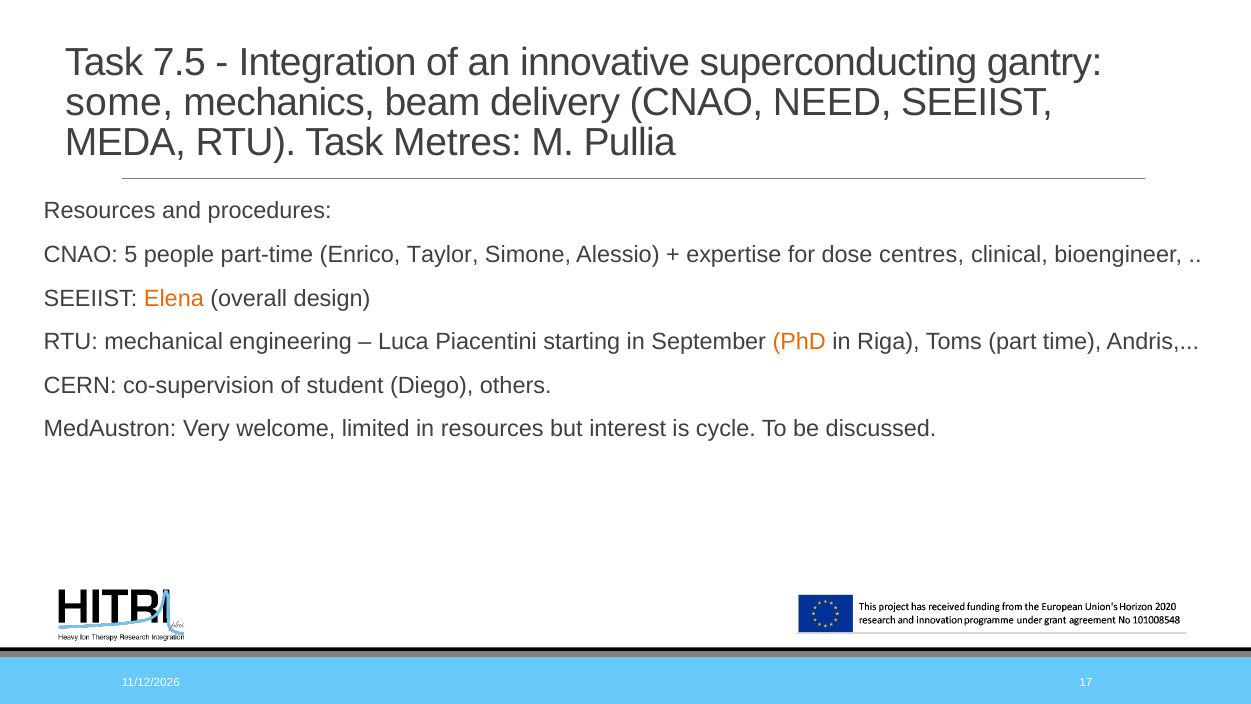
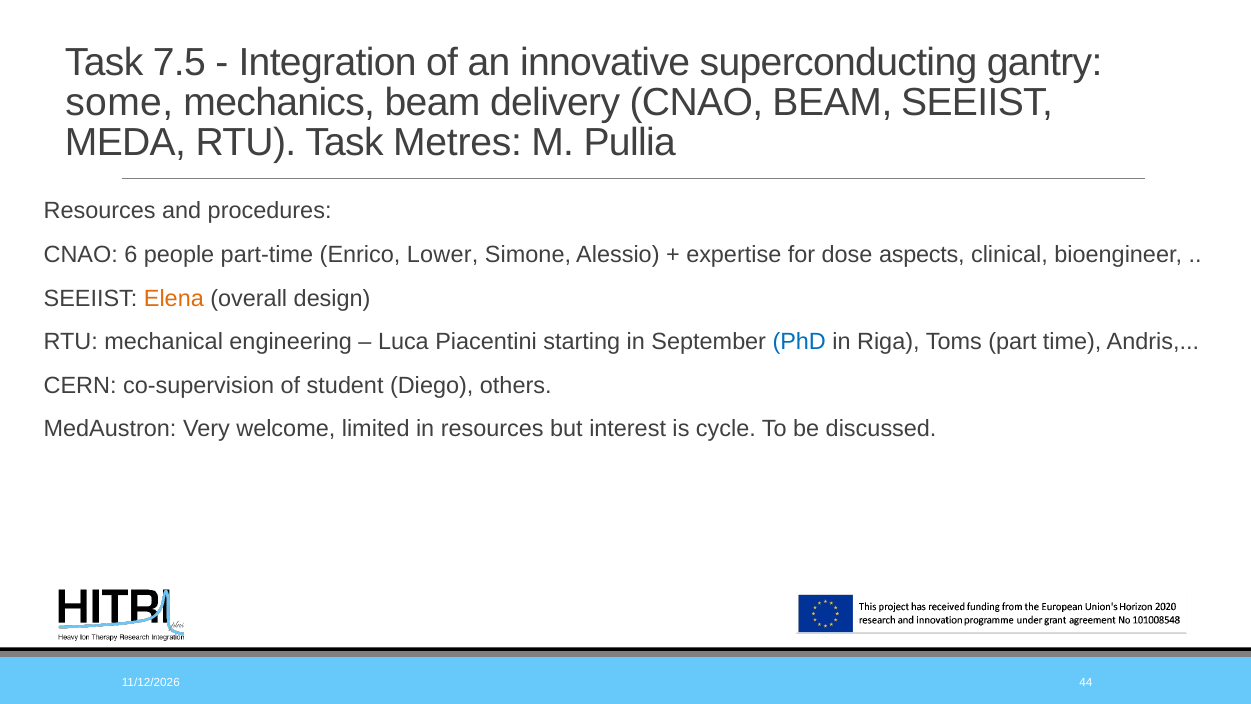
CNAO NEED: NEED -> BEAM
5: 5 -> 6
Taylor: Taylor -> Lower
centres: centres -> aspects
PhD colour: orange -> blue
17: 17 -> 44
